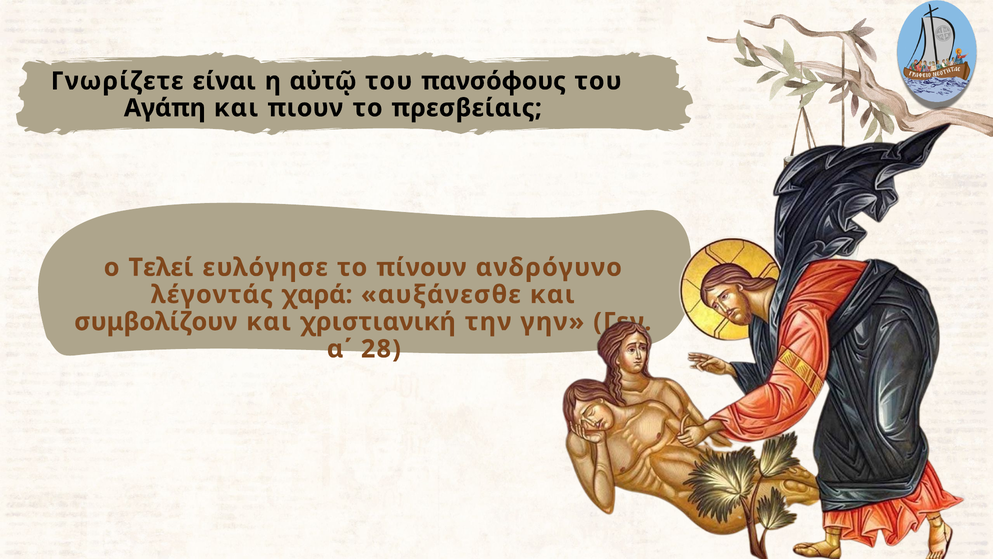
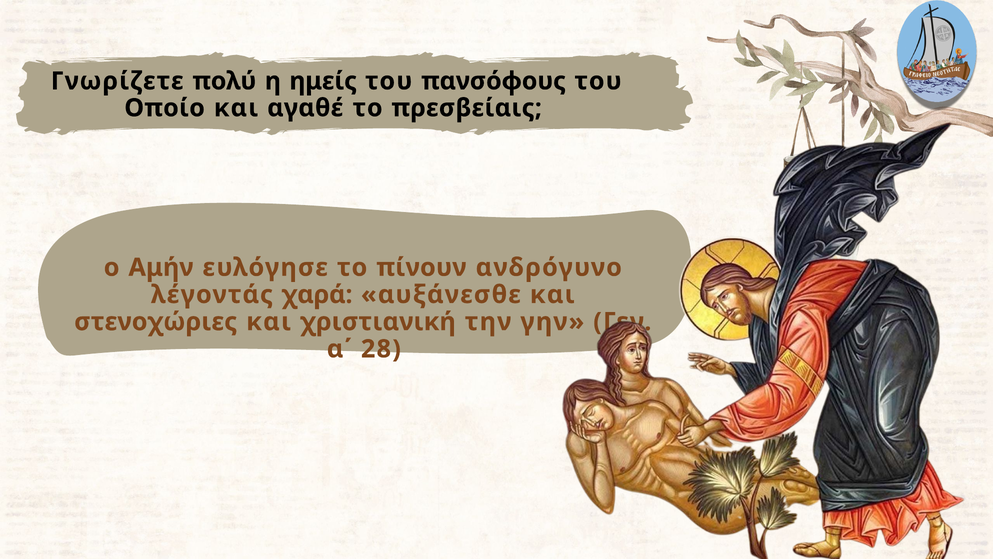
είναι: είναι -> πολύ
αὐτῷ: αὐτῷ -> ημείς
Αγάπη: Αγάπη -> Οποίο
πιουν: πιουν -> αγαθέ
Τελεί: Τελεί -> Αμήν
συμβολίζουν: συμβολίζουν -> στενοχώριες
